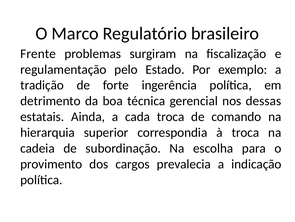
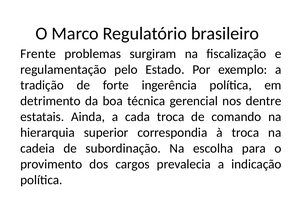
dessas: dessas -> dentre
